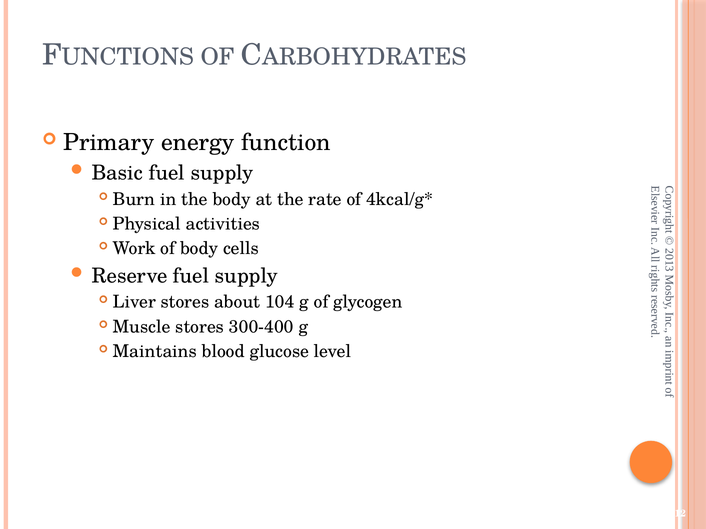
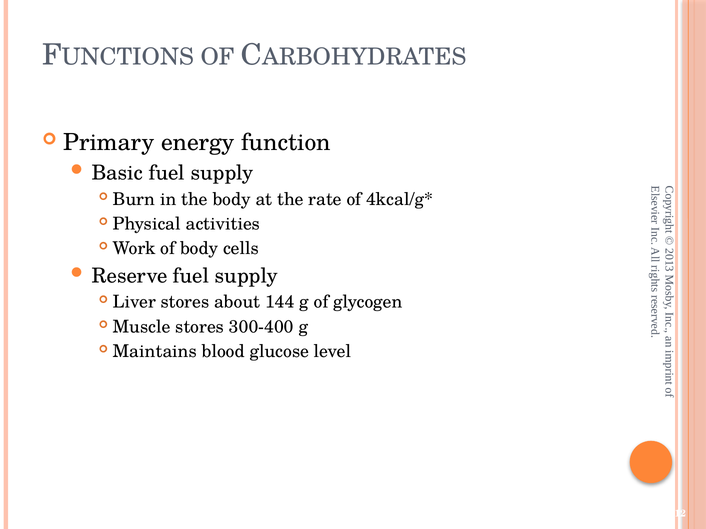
104: 104 -> 144
